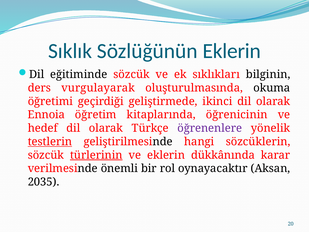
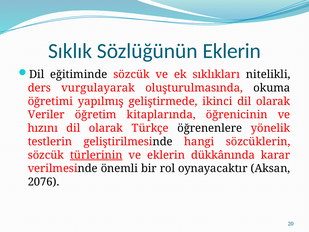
bilginin: bilginin -> nitelikli
geçirdiği: geçirdiği -> yapılmış
Ennoia: Ennoia -> Veriler
hedef: hedef -> hızını
öğrenenlere colour: purple -> black
testlerin underline: present -> none
2035: 2035 -> 2076
